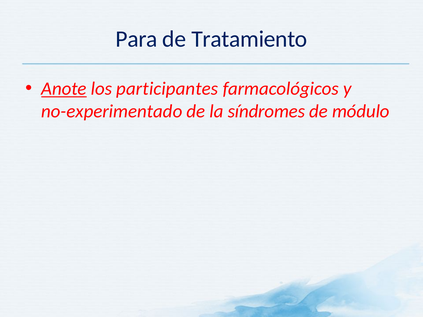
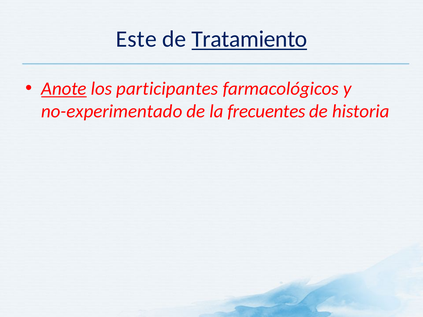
Para: Para -> Este
Tratamiento underline: none -> present
síndromes: síndromes -> frecuentes
módulo: módulo -> historia
